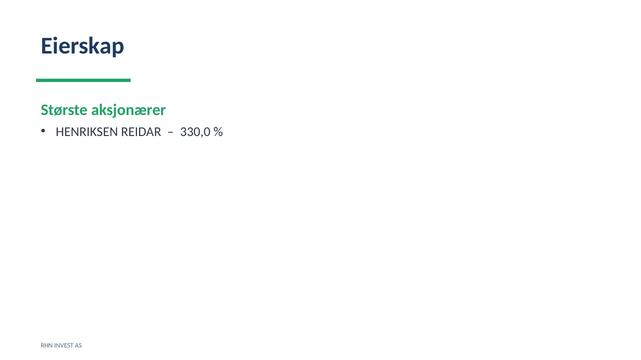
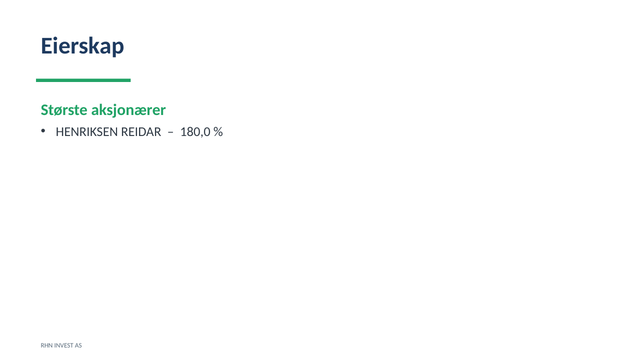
330,0: 330,0 -> 180,0
